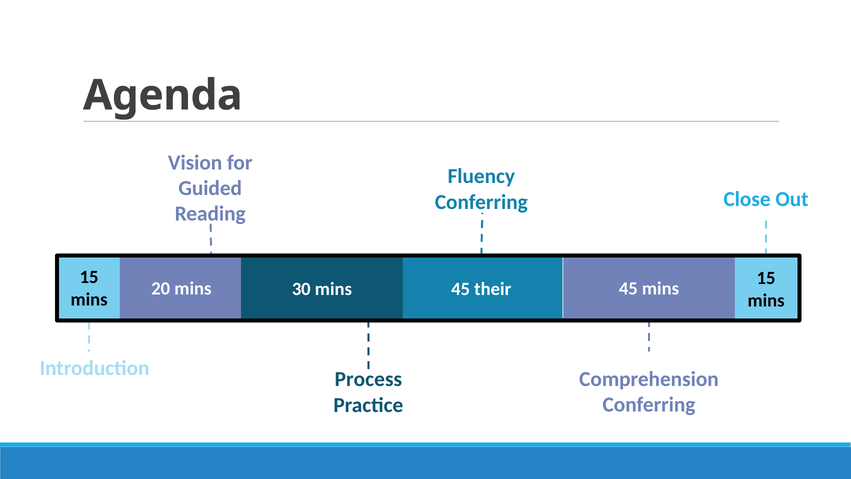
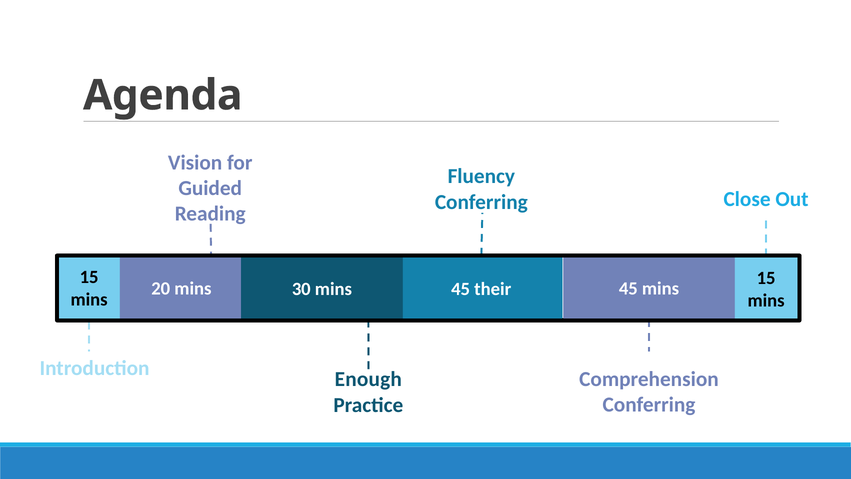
Process: Process -> Enough
